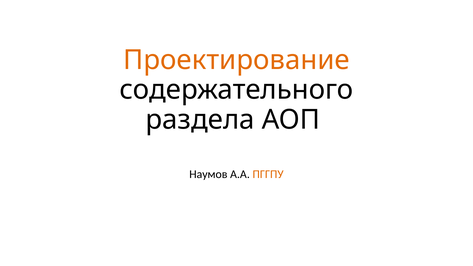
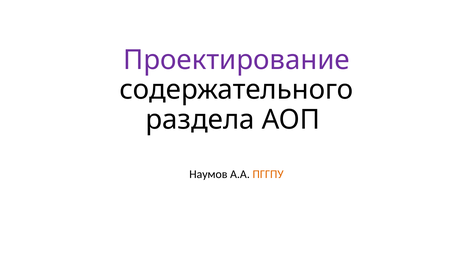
Проектирование colour: orange -> purple
